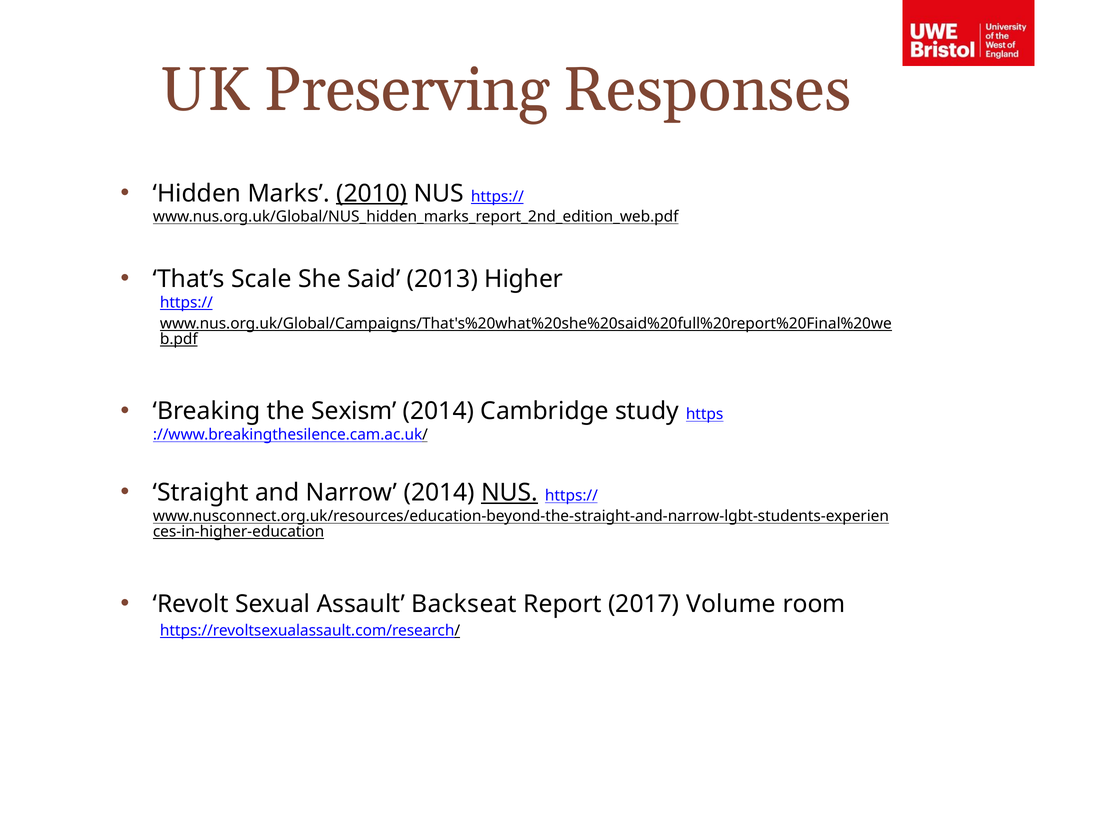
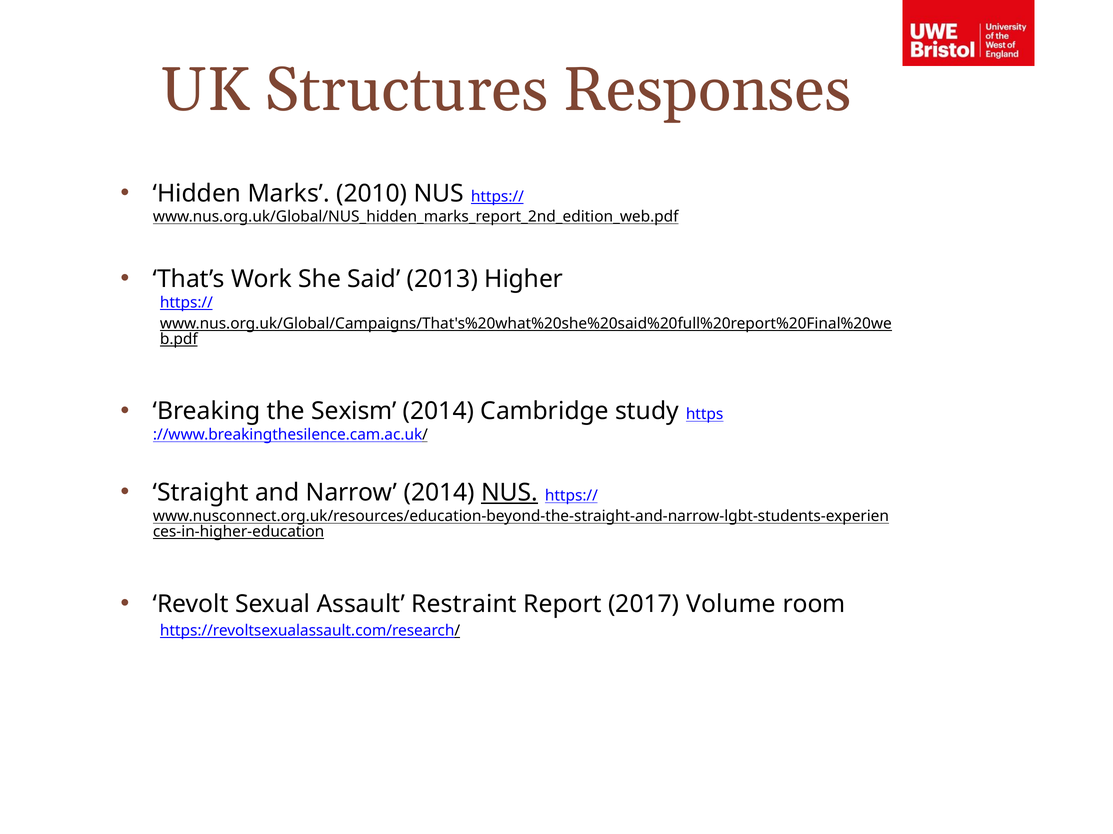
Preserving: Preserving -> Structures
2010 underline: present -> none
Scale: Scale -> Work
Backseat: Backseat -> Restraint
